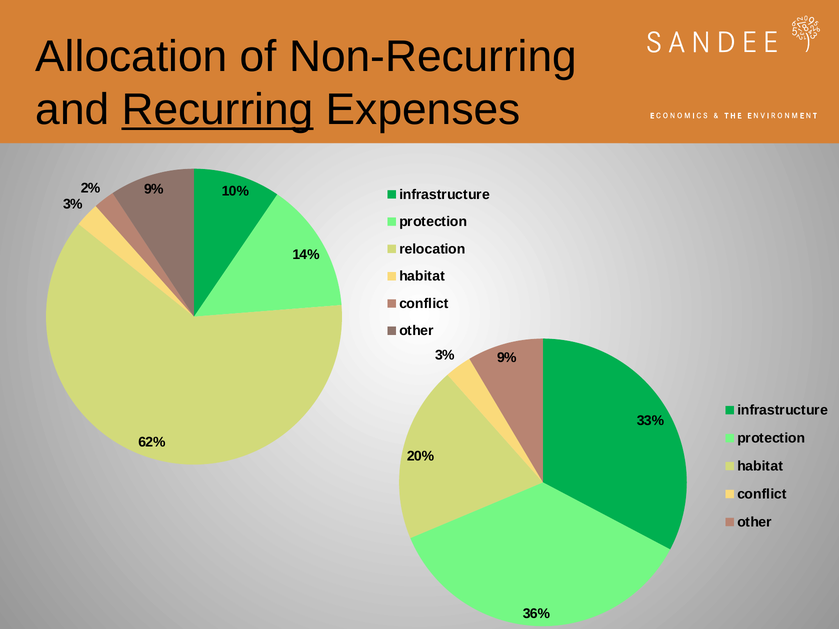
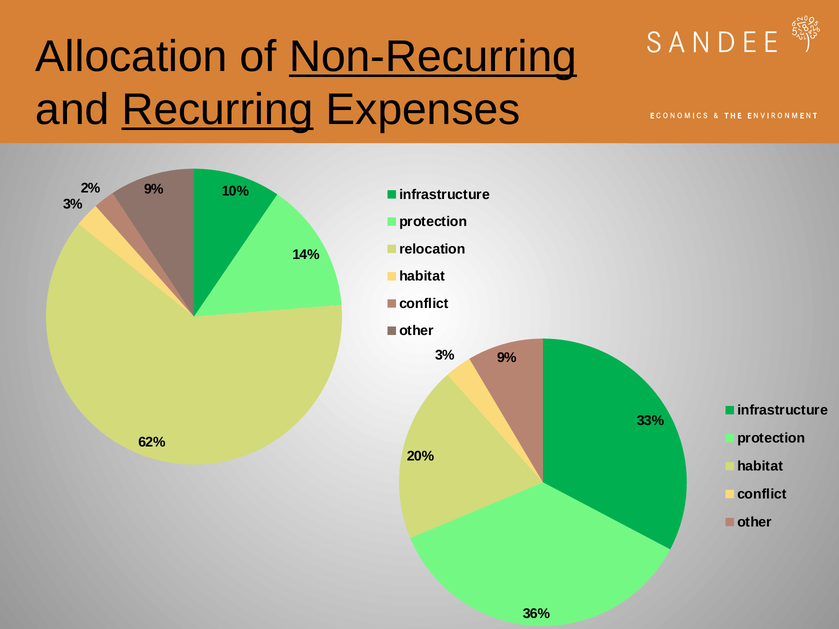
Non-Recurring underline: none -> present
